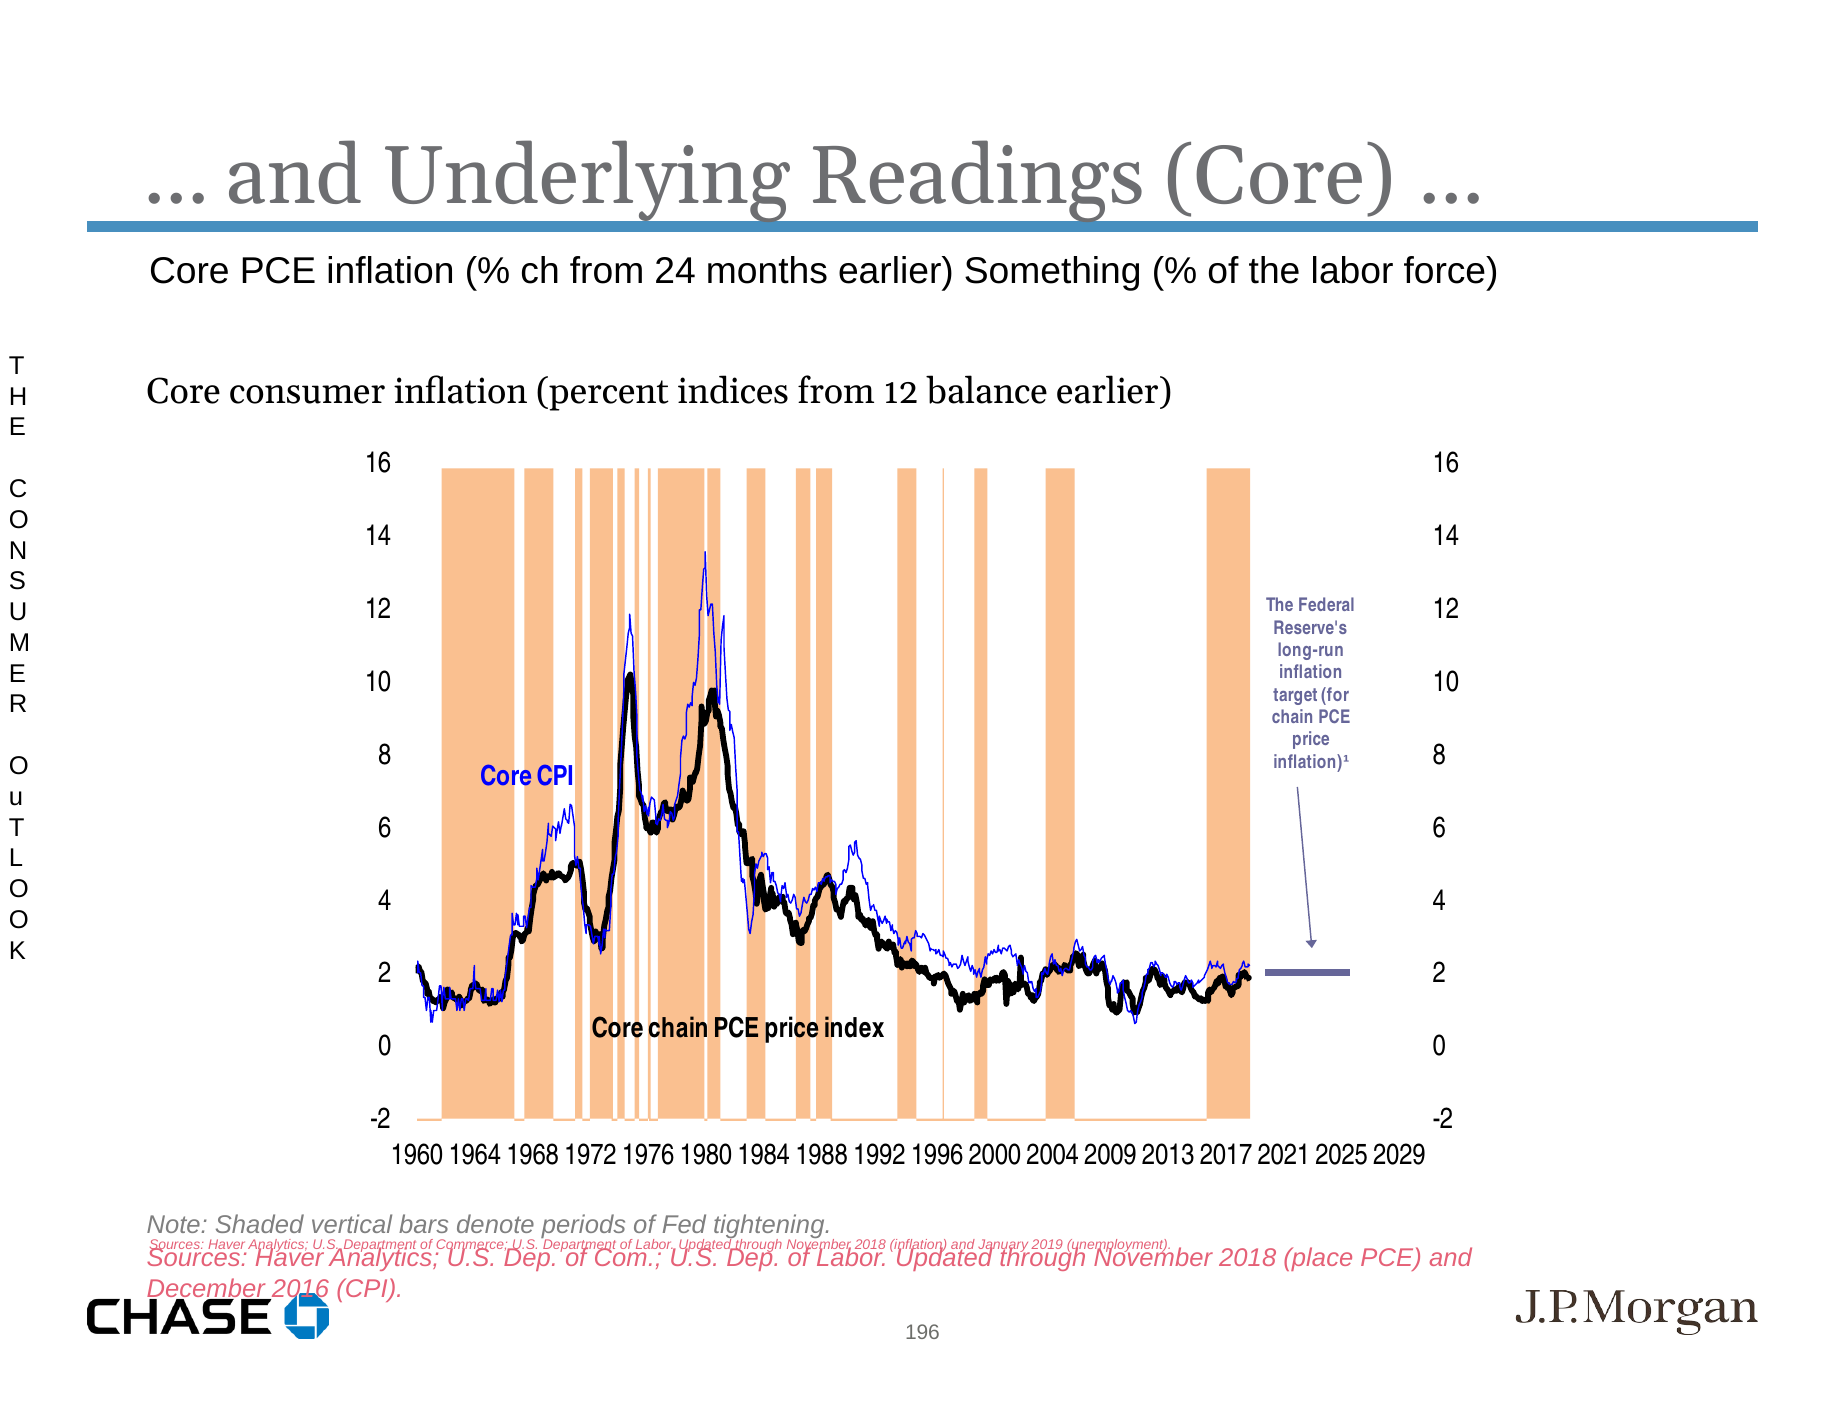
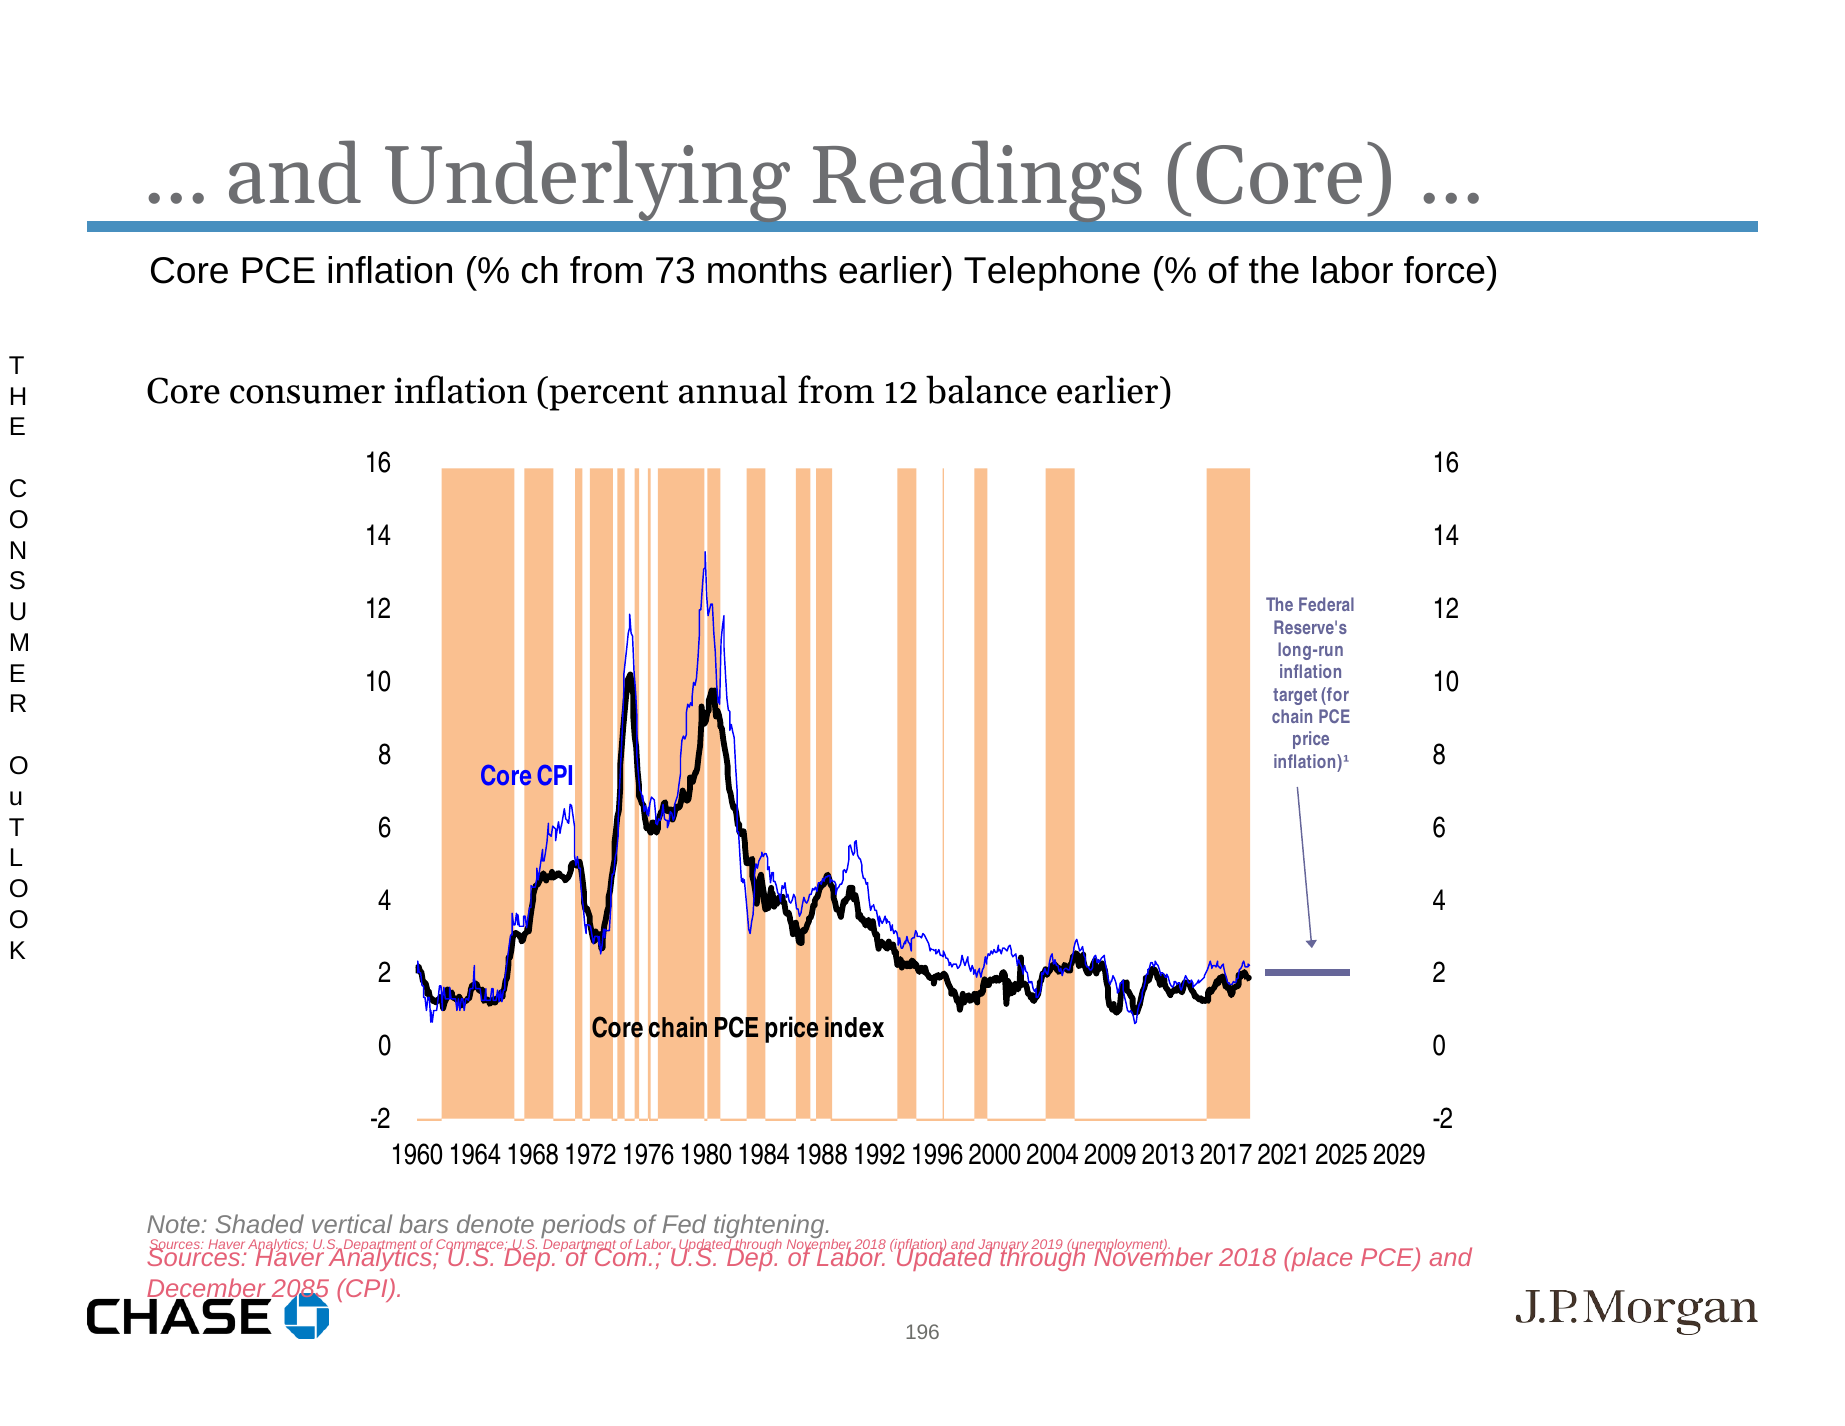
24: 24 -> 73
Something: Something -> Telephone
indices: indices -> annual
2016: 2016 -> 2085
